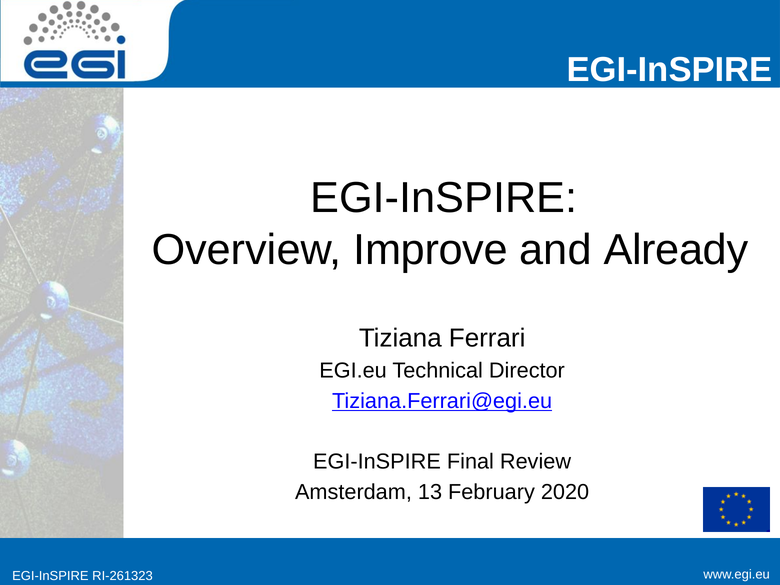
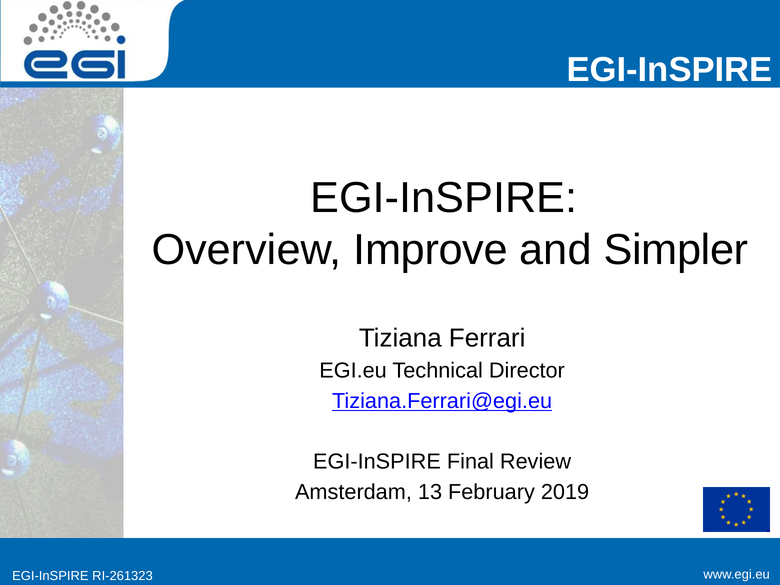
Already: Already -> Simpler
2020: 2020 -> 2019
